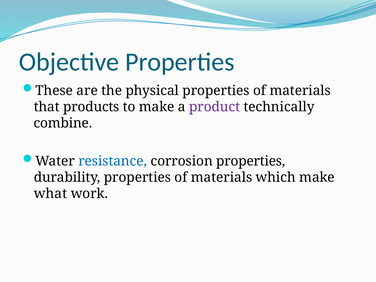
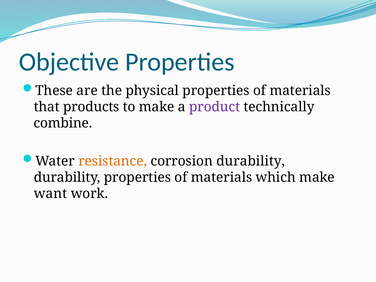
resistance colour: blue -> orange
corrosion properties: properties -> durability
what: what -> want
